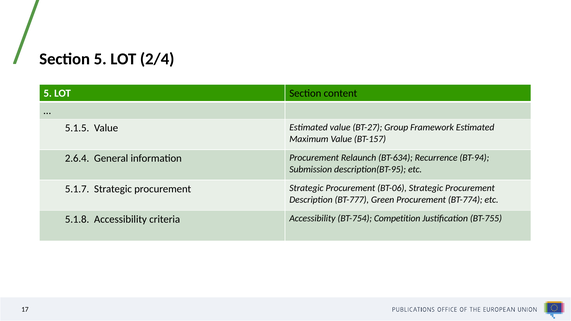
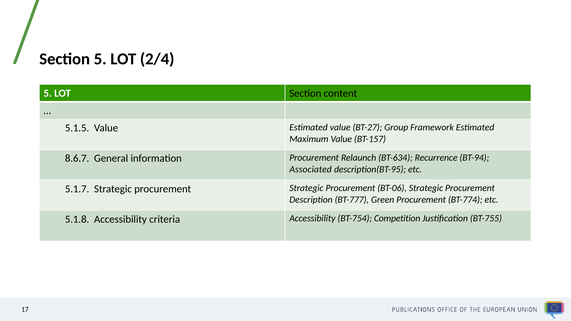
2.6.4: 2.6.4 -> 8.6.7
Submission: Submission -> Associated
